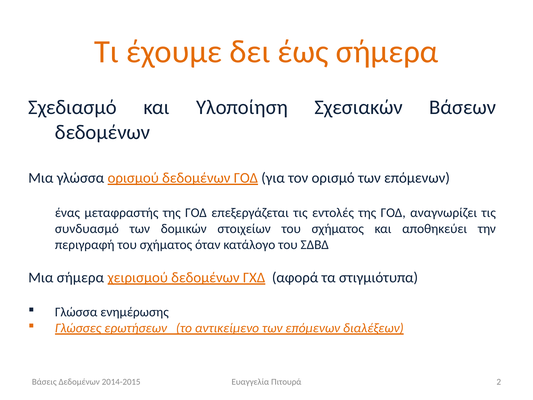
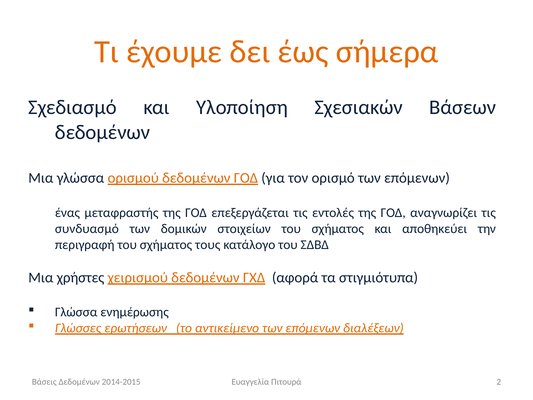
όταν: όταν -> τους
Μια σήμερα: σήμερα -> χρήστες
